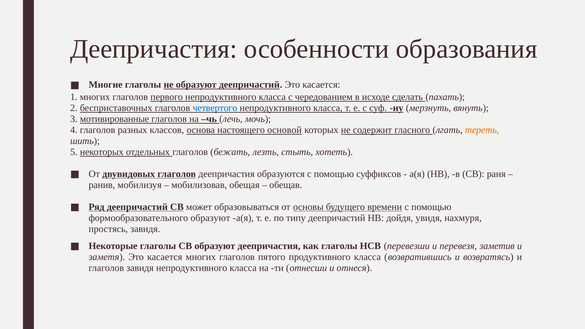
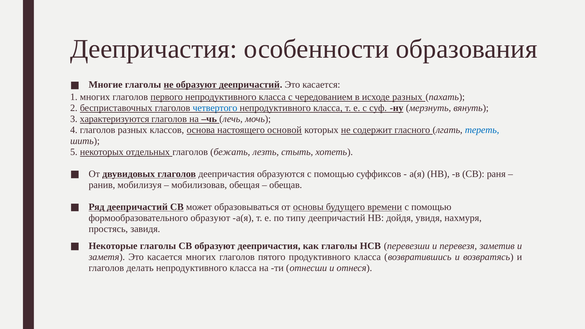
исходе сделать: сделать -> разных
мотивированные: мотивированные -> характеризуются
тереть colour: orange -> blue
глаголов завидя: завидя -> делать
